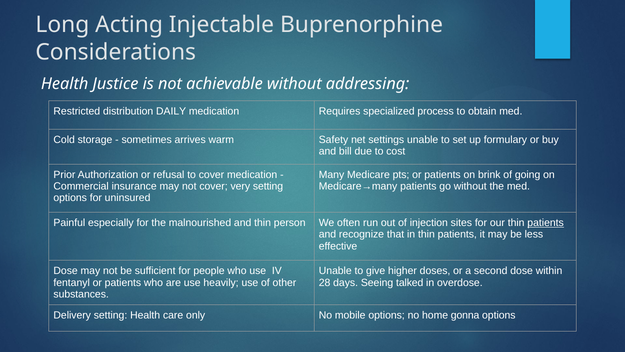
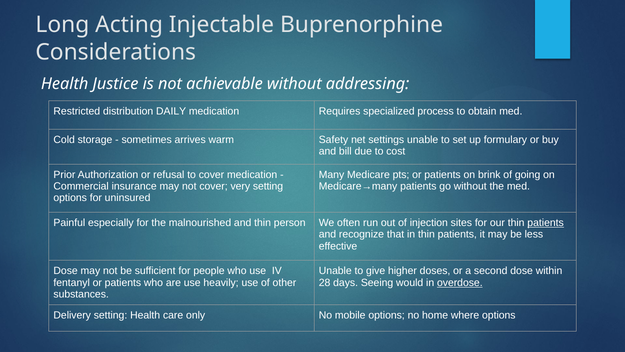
talked: talked -> would
overdose underline: none -> present
gonna: gonna -> where
